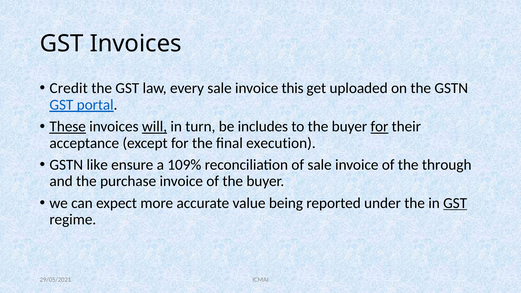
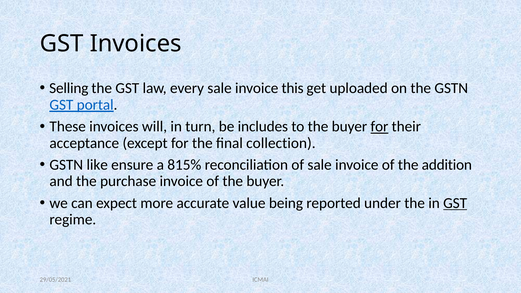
Credit: Credit -> Selling
These underline: present -> none
will underline: present -> none
execution: execution -> collection
109%: 109% -> 815%
through: through -> addition
